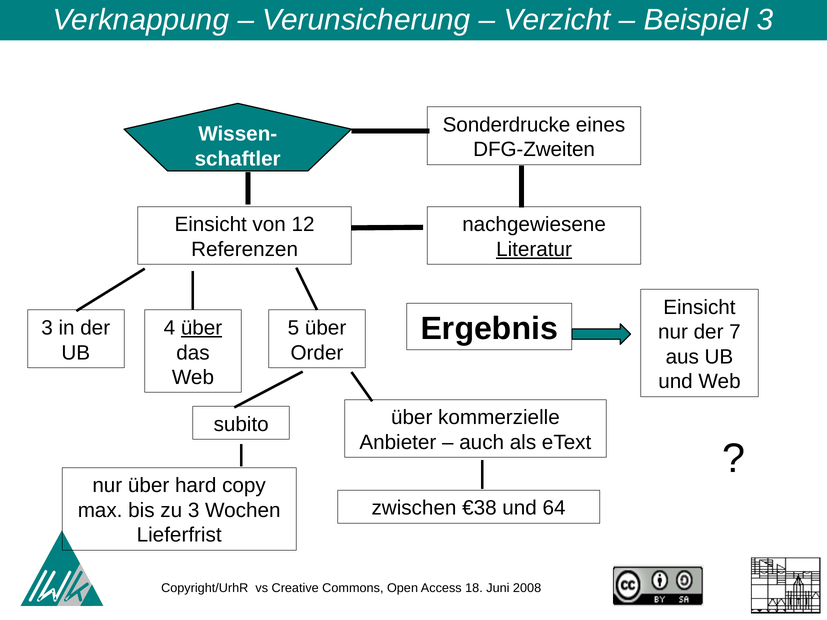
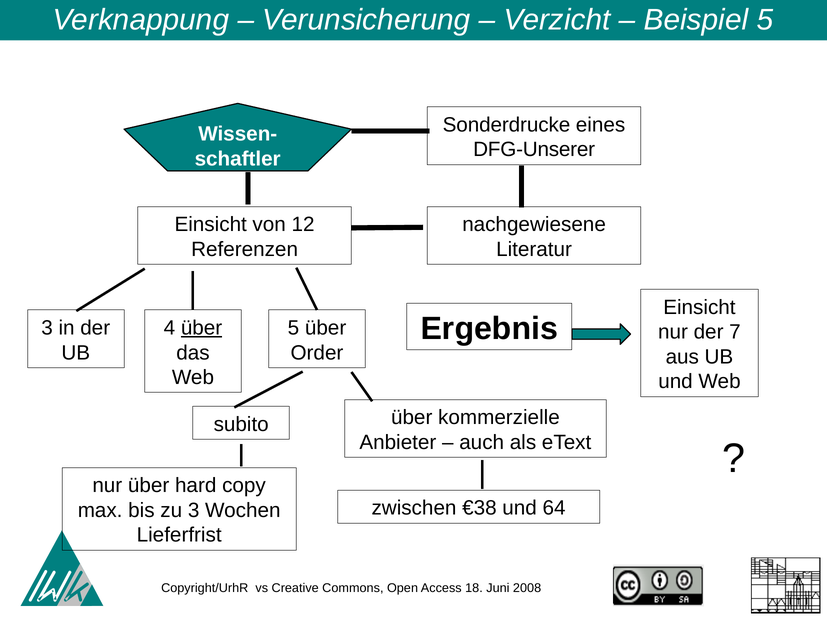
Beispiel 3: 3 -> 5
DFG-Zweiten: DFG-Zweiten -> DFG-Unserer
Literatur underline: present -> none
